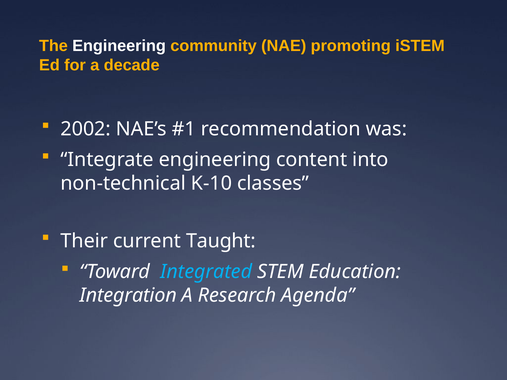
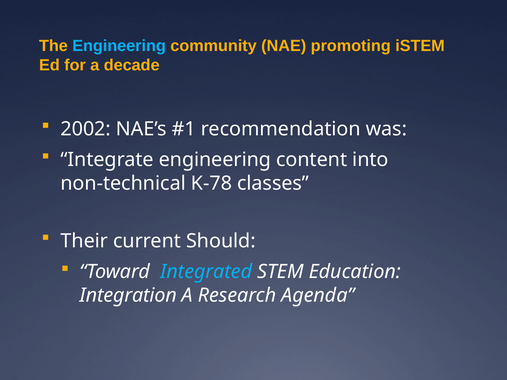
Engineering at (119, 46) colour: white -> light blue
K-10: K-10 -> K-78
Taught: Taught -> Should
